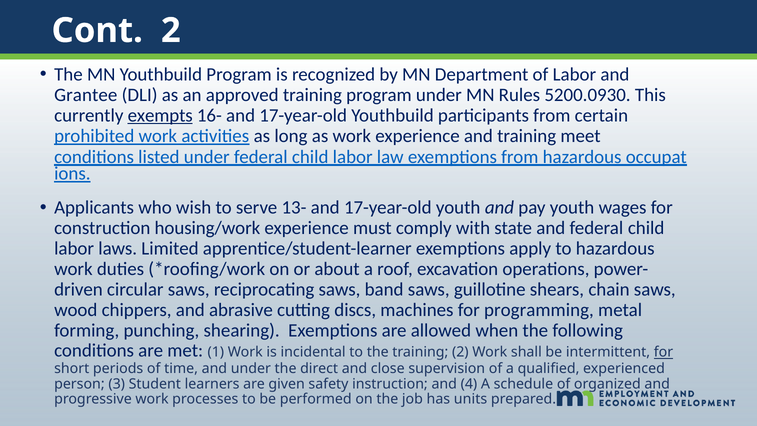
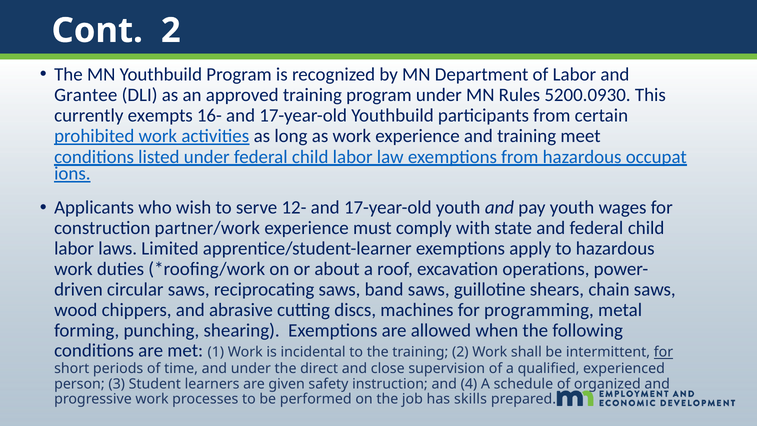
exempts underline: present -> none
13-: 13- -> 12-
housing/work: housing/work -> partner/work
units: units -> skills
